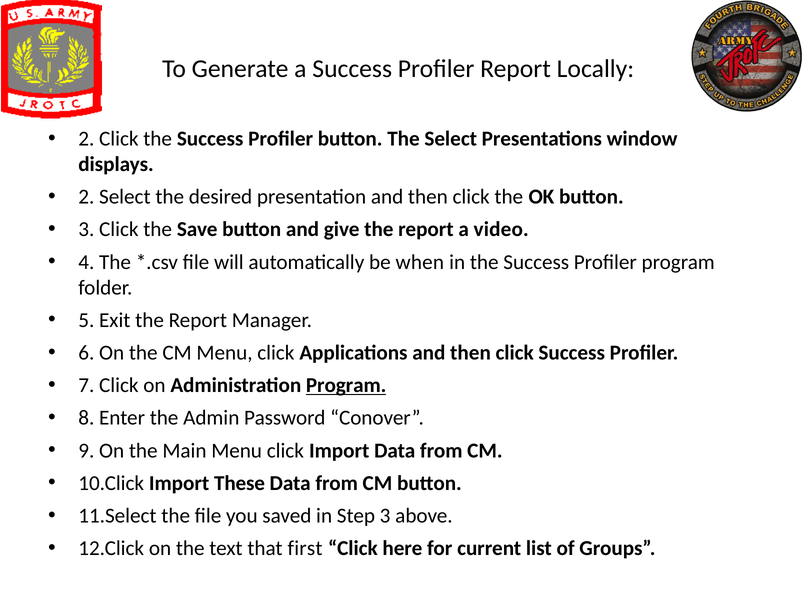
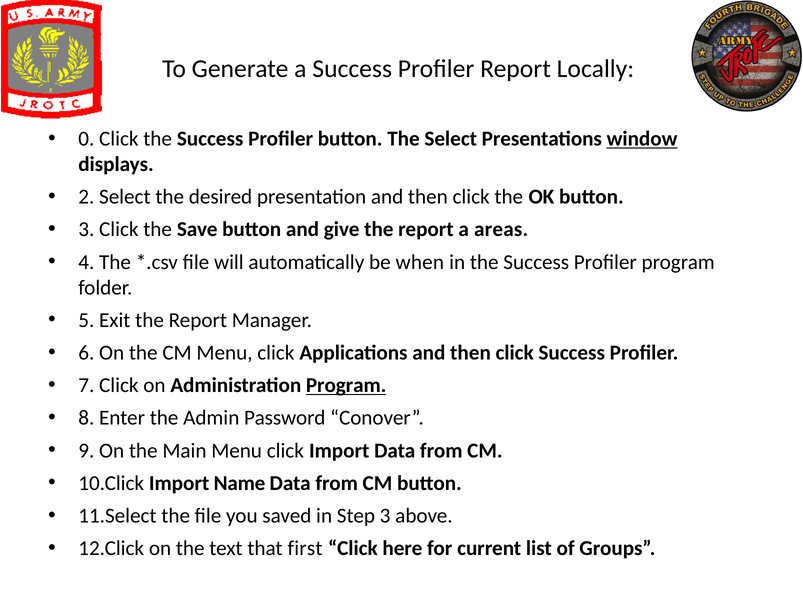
2 at (86, 139): 2 -> 0
window underline: none -> present
video: video -> areas
These: These -> Name
